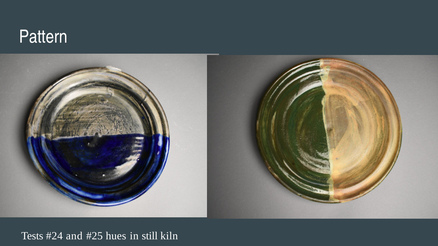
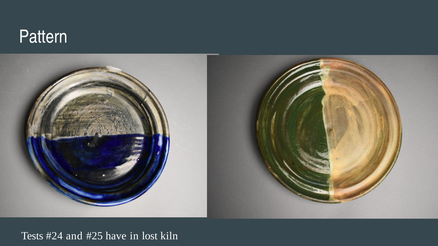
hues: hues -> have
still: still -> lost
